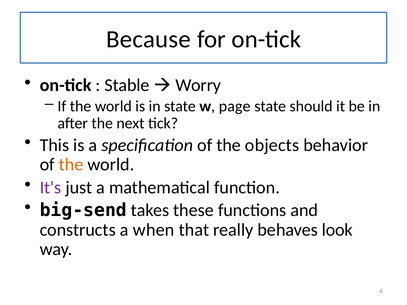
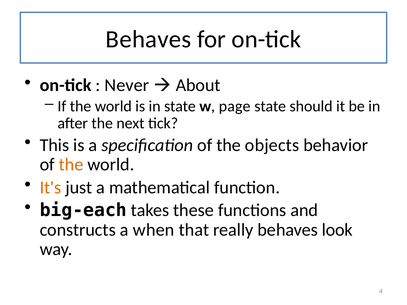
Because at (148, 39): Because -> Behaves
Stable: Stable -> Never
Worry: Worry -> About
It's colour: purple -> orange
big-send: big-send -> big-each
